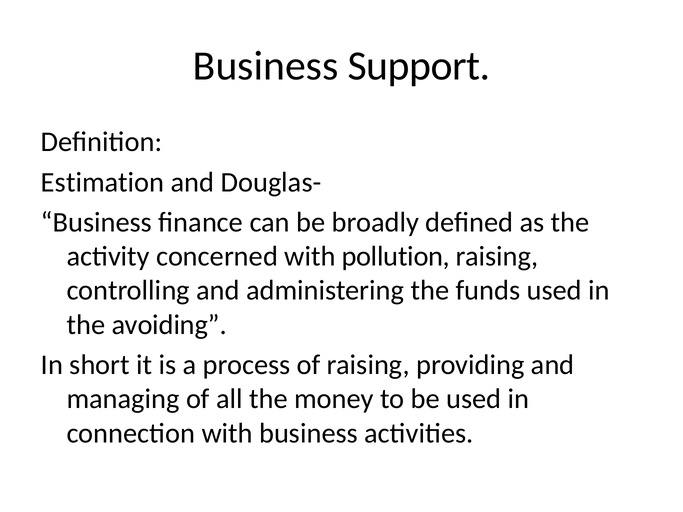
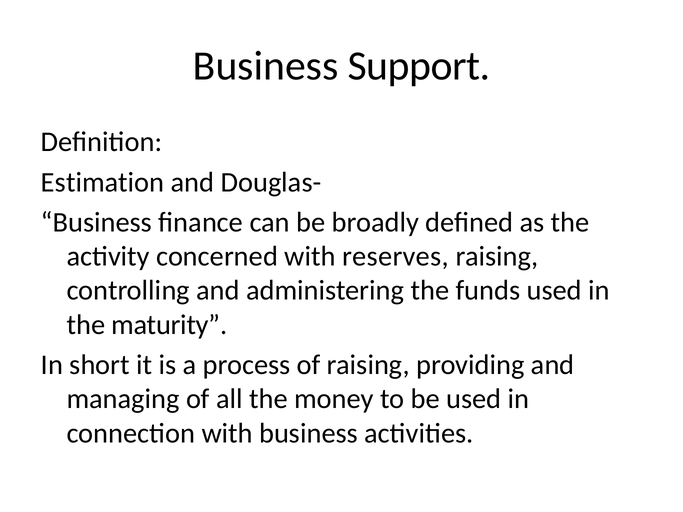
pollution: pollution -> reserves
avoiding: avoiding -> maturity
